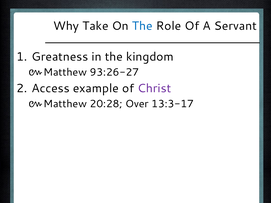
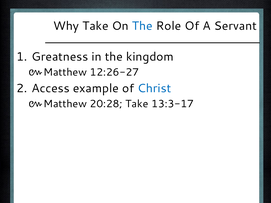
93:26-27: 93:26-27 -> 12:26-27
Christ colour: purple -> blue
20:28 Over: Over -> Take
